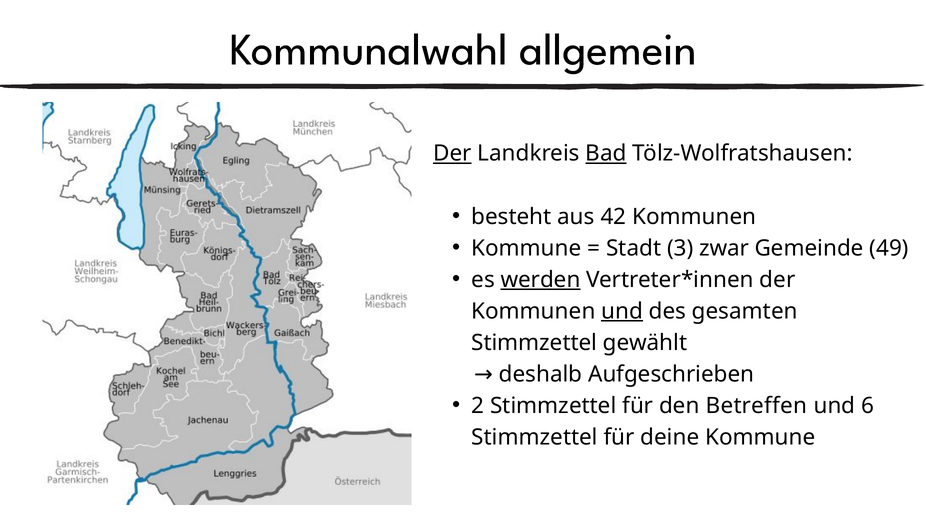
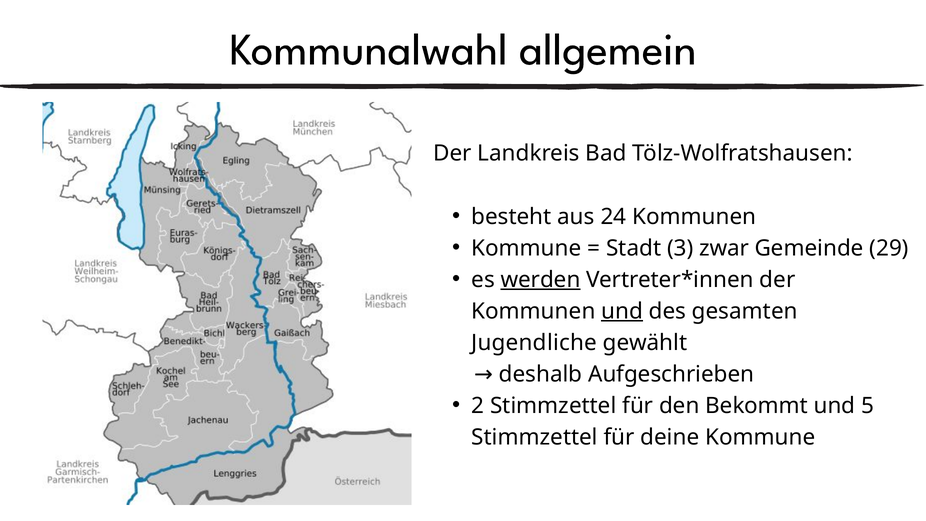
Der at (452, 154) underline: present -> none
Bad underline: present -> none
42: 42 -> 24
49: 49 -> 29
Stimmzettel at (534, 343): Stimmzettel -> Jugendliche
Betreffen: Betreffen -> Bekommt
6: 6 -> 5
